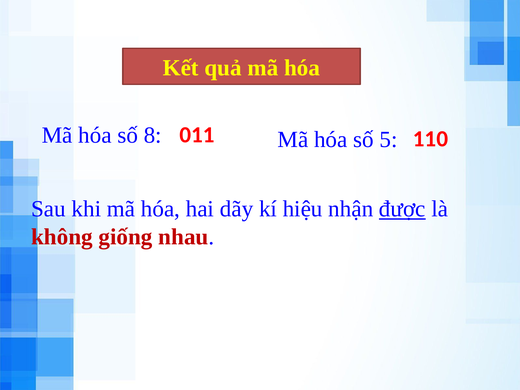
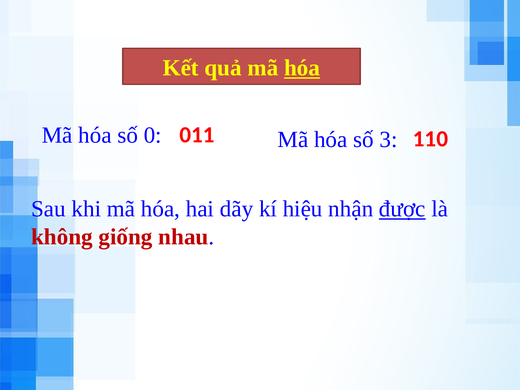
hóa at (302, 68) underline: none -> present
8: 8 -> 0
5: 5 -> 3
